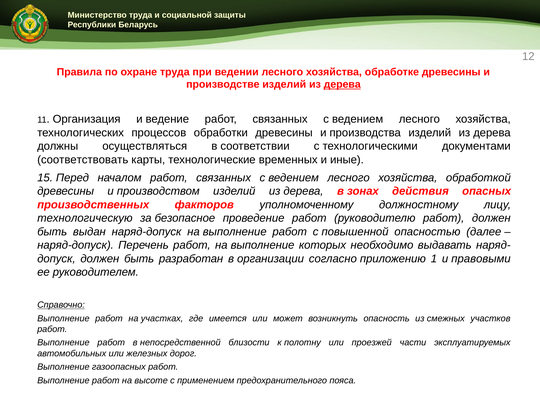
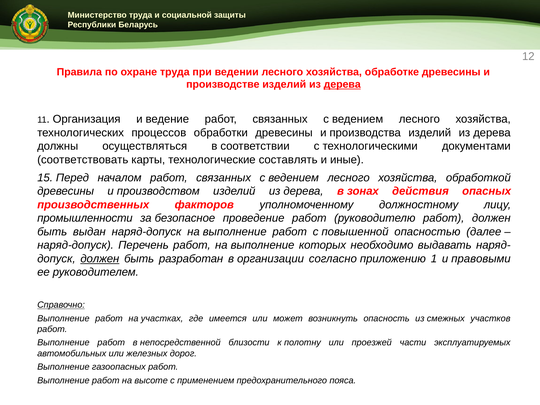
временных: временных -> составлять
технологическую: технологическую -> промышленности
должен at (100, 259) underline: none -> present
